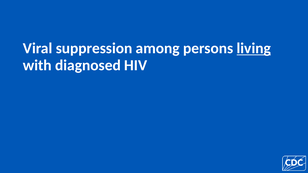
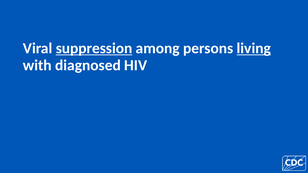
suppression underline: none -> present
